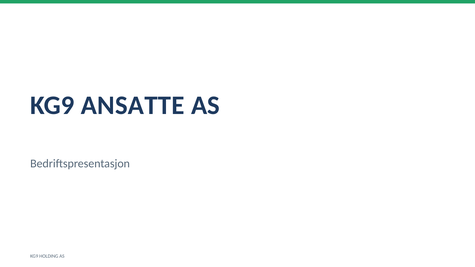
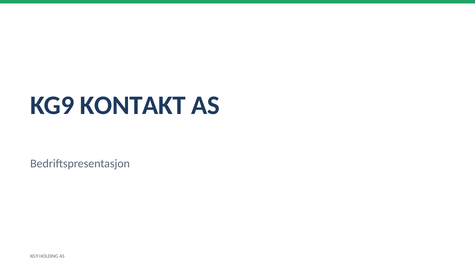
ANSATTE: ANSATTE -> KONTAKT
